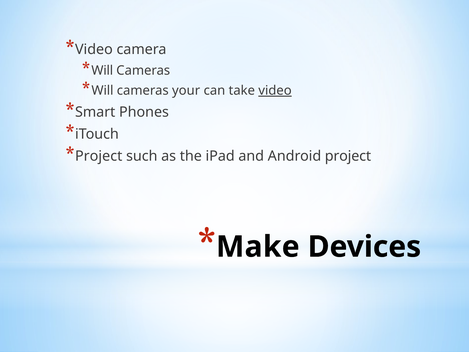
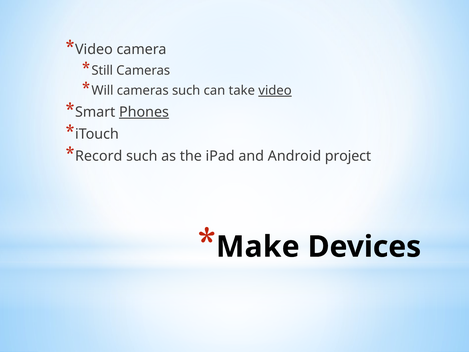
Will at (102, 70): Will -> Still
cameras your: your -> such
Phones underline: none -> present
Project at (99, 156): Project -> Record
